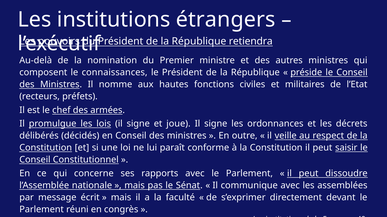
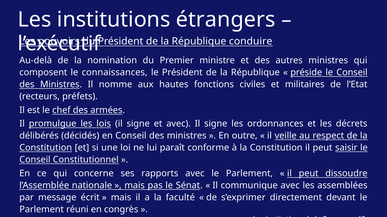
retiendra: retiendra -> conduire
et joue: joue -> avec
